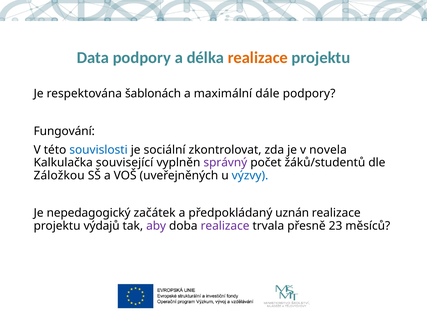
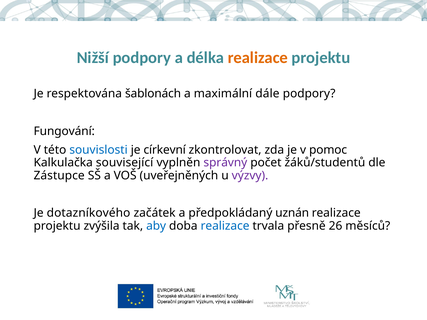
Data: Data -> Nižší
sociální: sociální -> církevní
novela: novela -> pomoc
Záložkou: Záložkou -> Zástupce
výzvy colour: blue -> purple
nepedagogický: nepedagogický -> dotazníkového
výdajů: výdajů -> zvýšila
aby colour: purple -> blue
realizace at (225, 226) colour: purple -> blue
23: 23 -> 26
